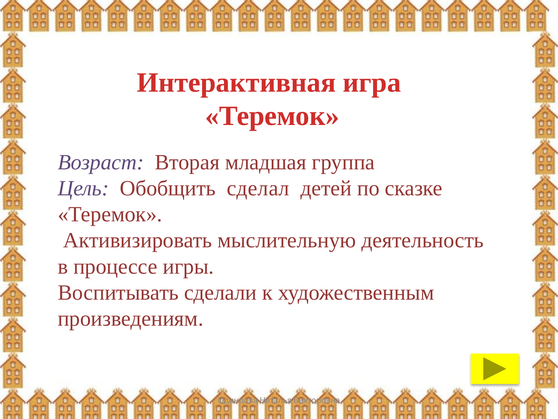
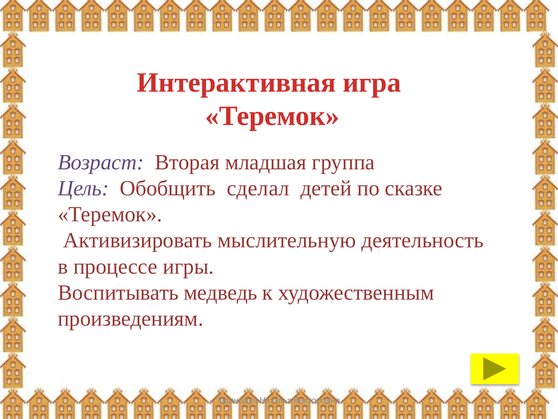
сделали: сделали -> медведь
